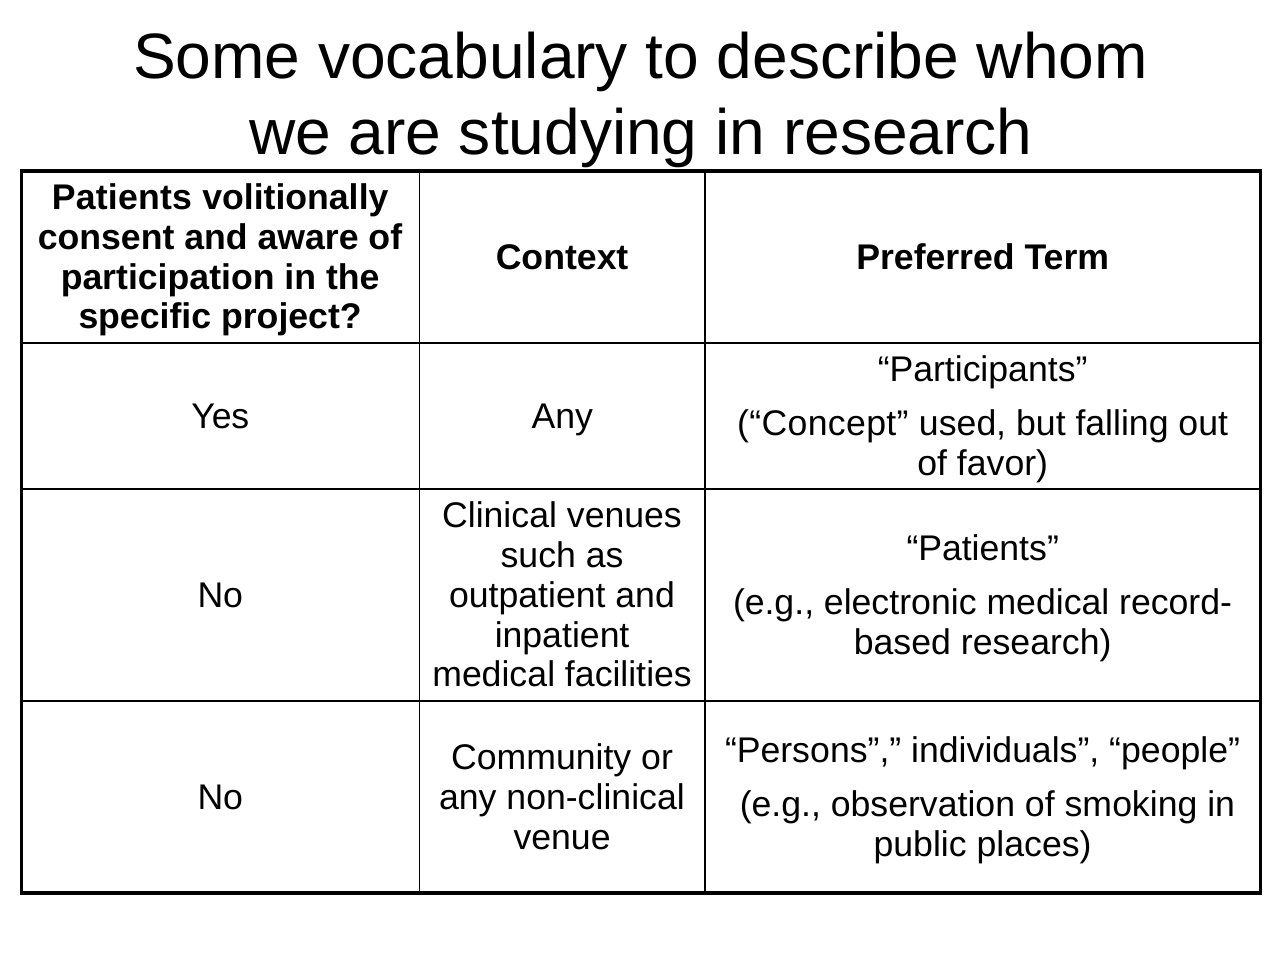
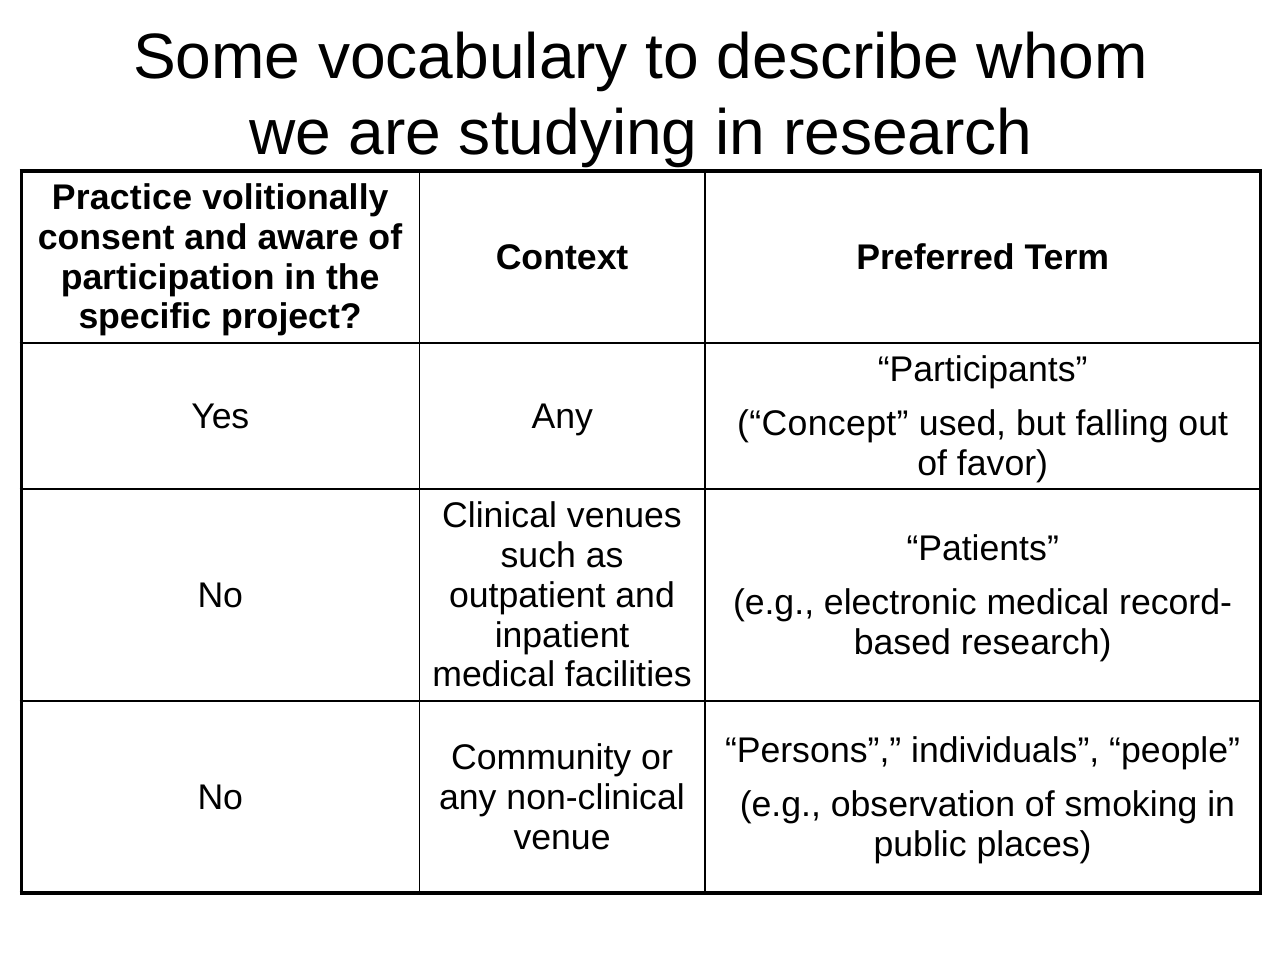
Patients at (122, 198): Patients -> Practice
